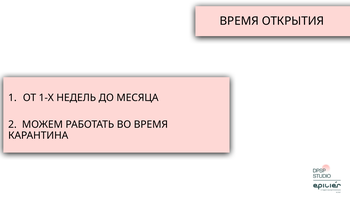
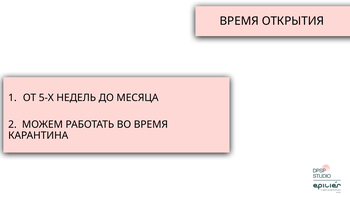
1-Х: 1-Х -> 5-Х
